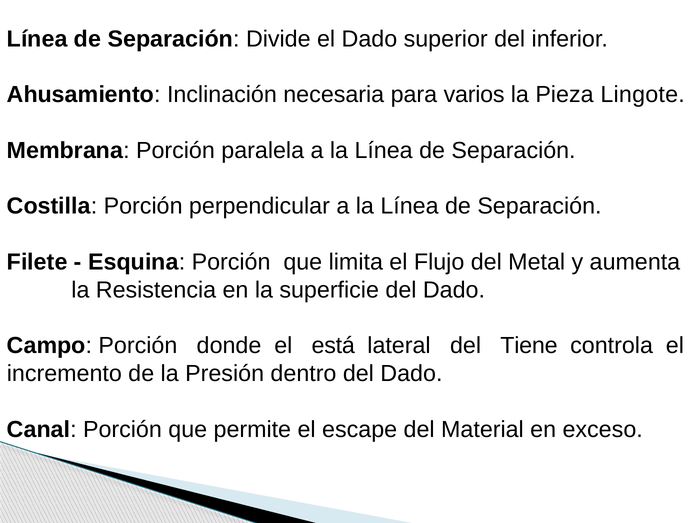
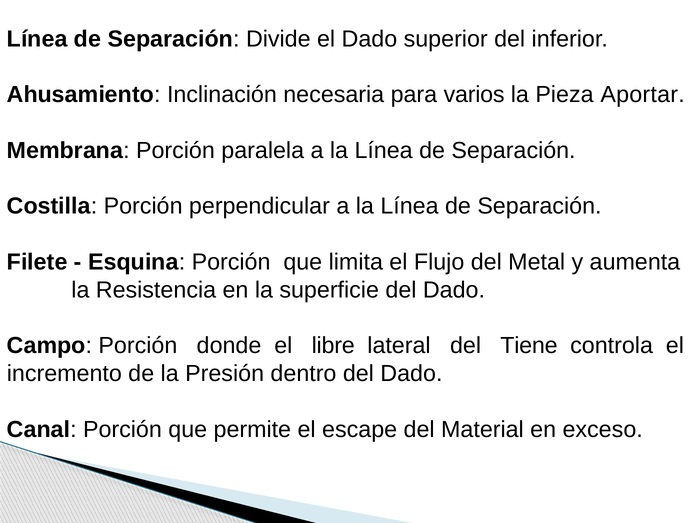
Lingote: Lingote -> Aportar
está: está -> libre
